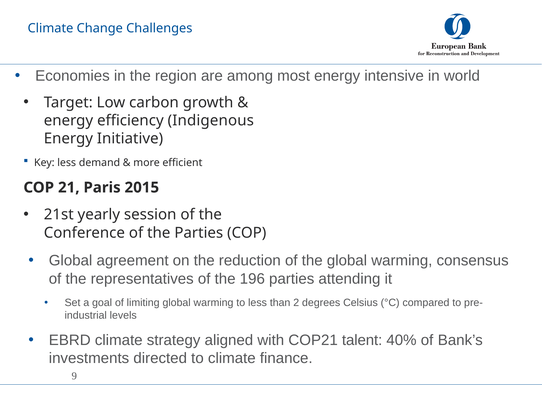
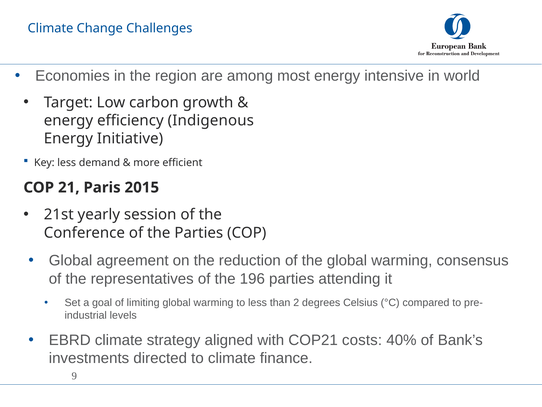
talent: talent -> costs
